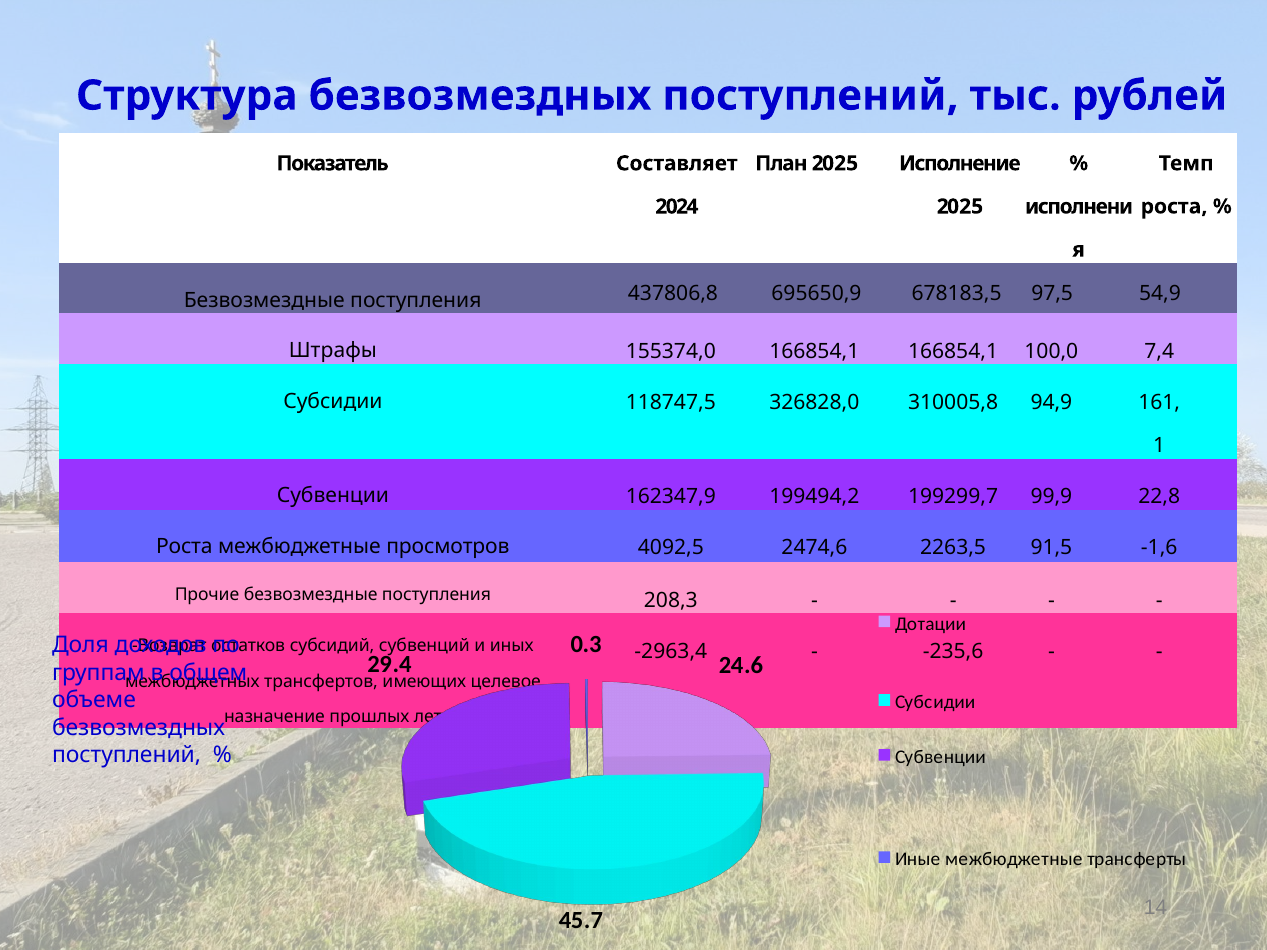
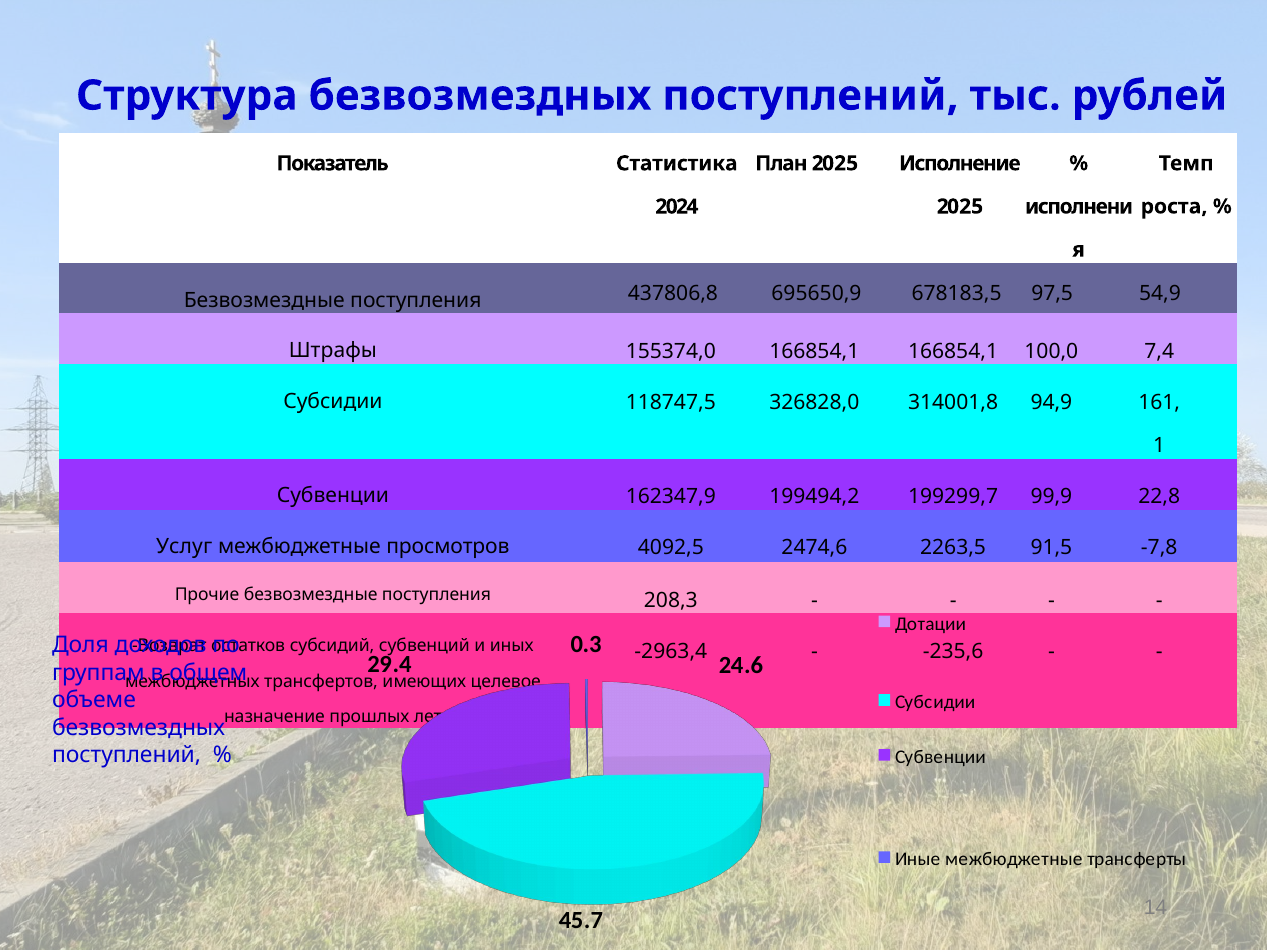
Составляет: Составляет -> Статистика
310005,8: 310005,8 -> 314001,8
Роста at (184, 547): Роста -> Услуг
-1,6: -1,6 -> -7,8
